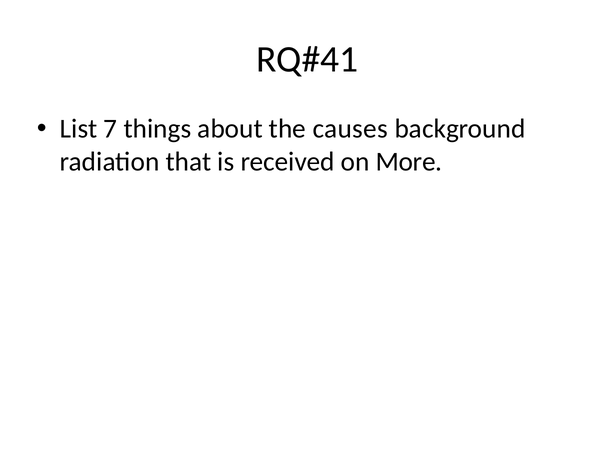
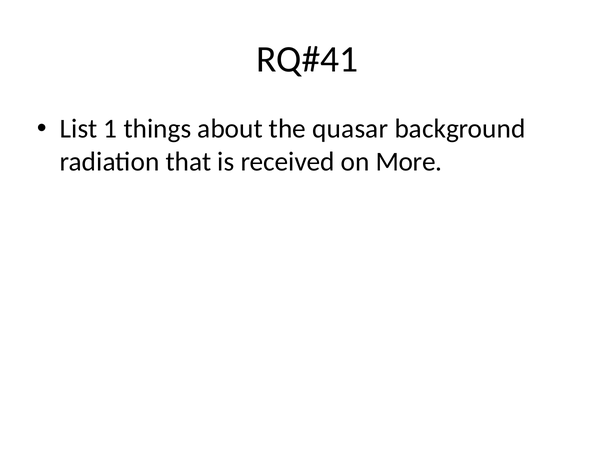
7: 7 -> 1
causes: causes -> quasar
